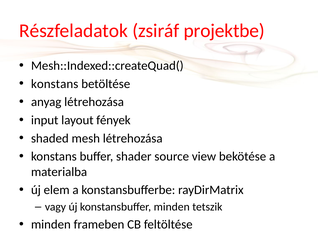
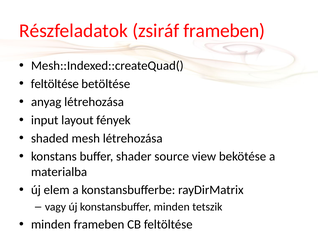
zsiráf projektbe: projektbe -> frameben
konstans at (55, 84): konstans -> feltöltése
